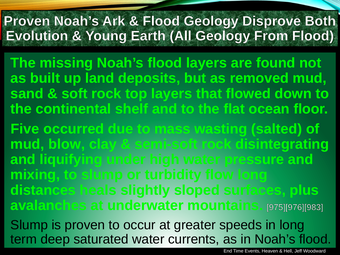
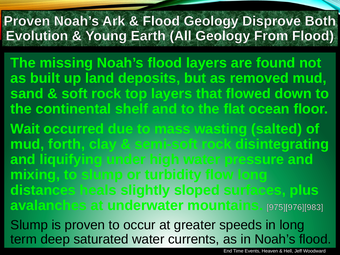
Five: Five -> Wait
blow: blow -> forth
